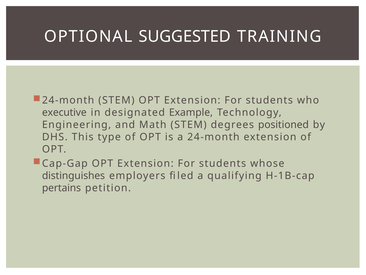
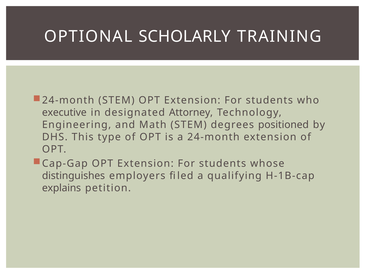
SUGGESTED: SUGGESTED -> SCHOLARLY
Example: Example -> Attorney
pertains: pertains -> explains
